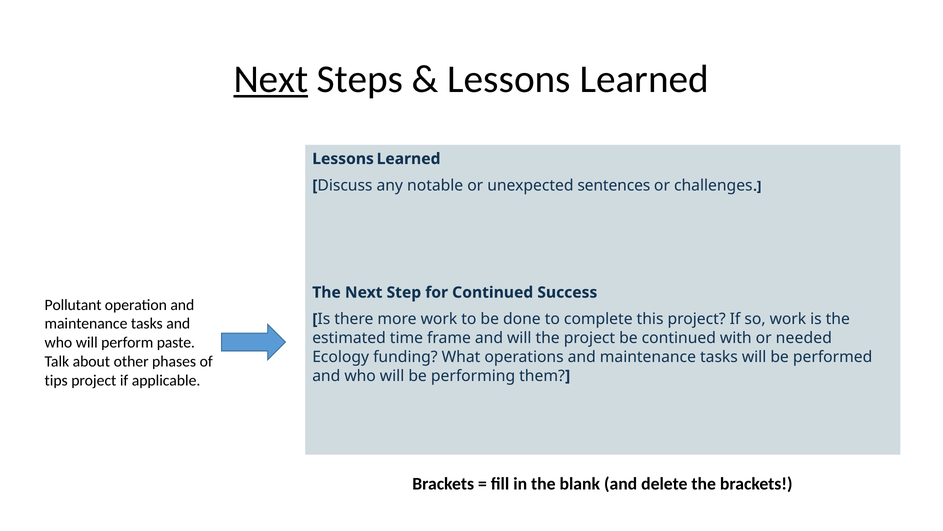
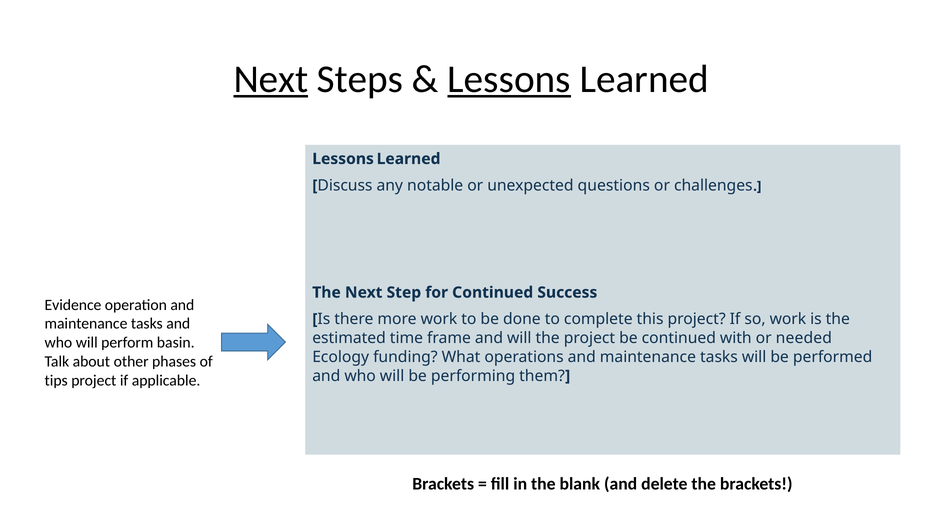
Lessons at (509, 79) underline: none -> present
sentences: sentences -> questions
Pollutant: Pollutant -> Evidence
paste: paste -> basin
